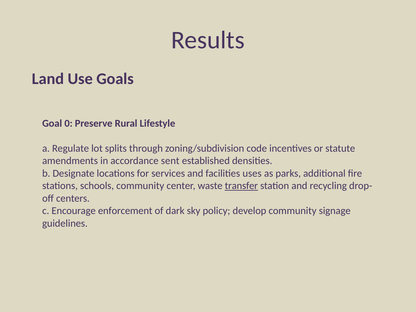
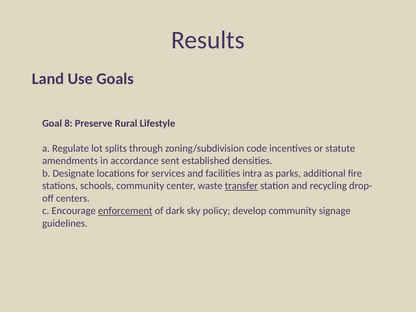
0: 0 -> 8
uses: uses -> intra
enforcement underline: none -> present
